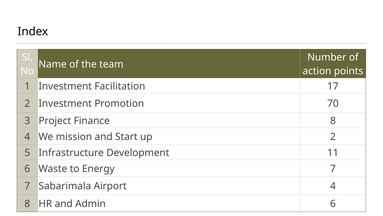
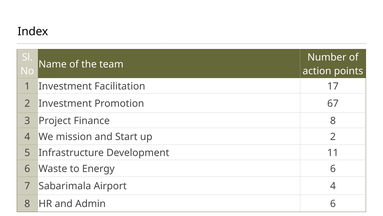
70: 70 -> 67
Energy 7: 7 -> 6
